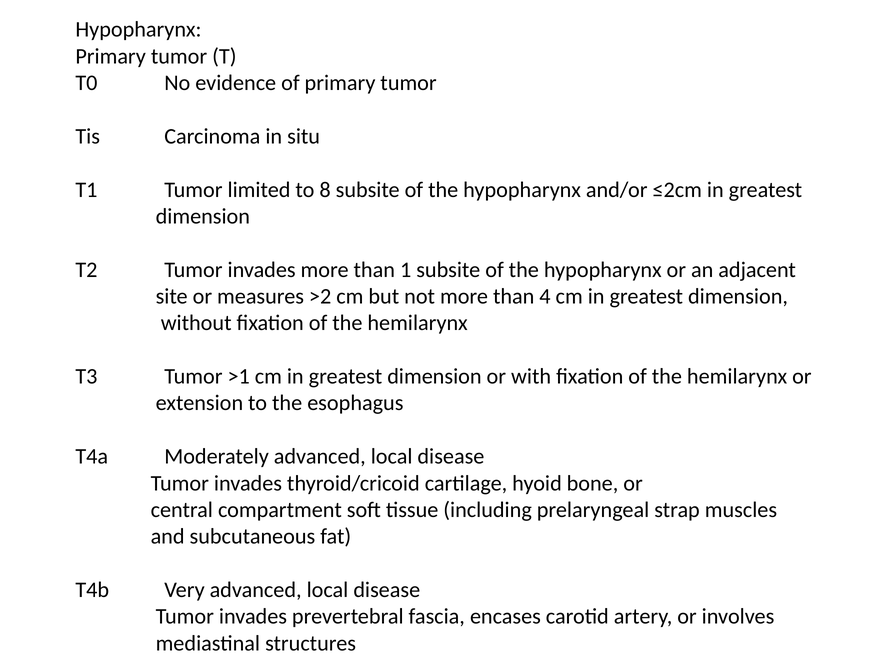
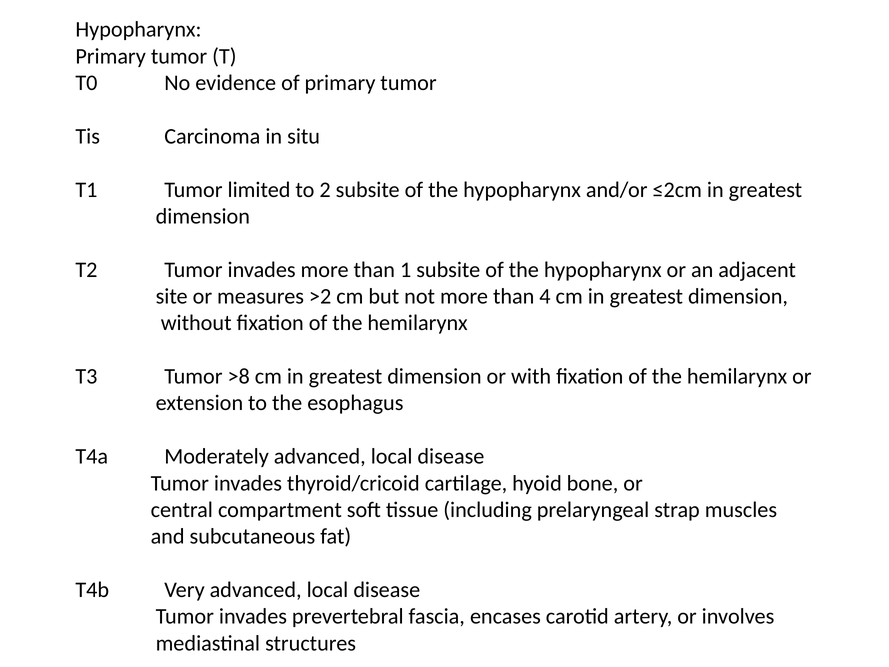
8: 8 -> 2
>1: >1 -> >8
